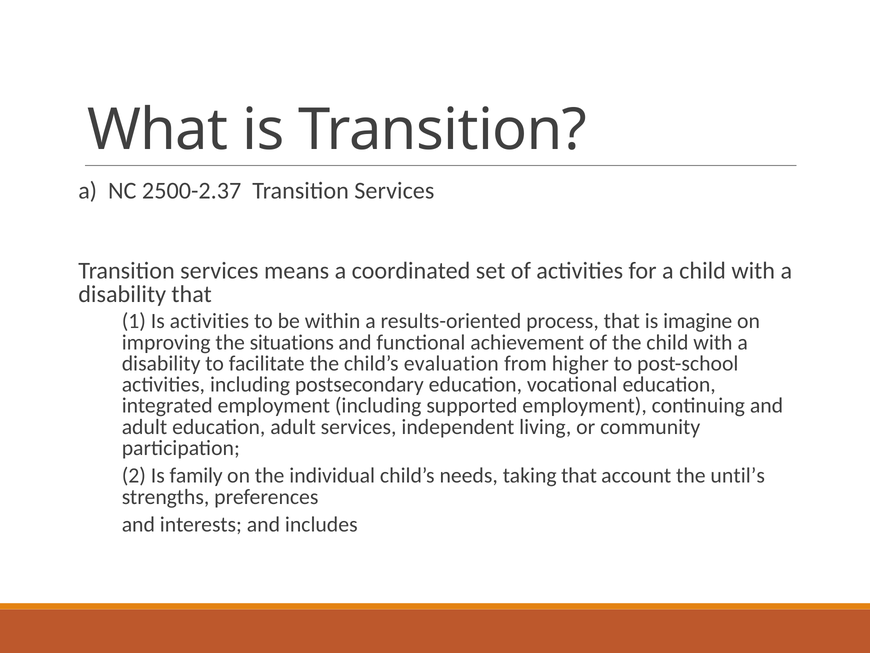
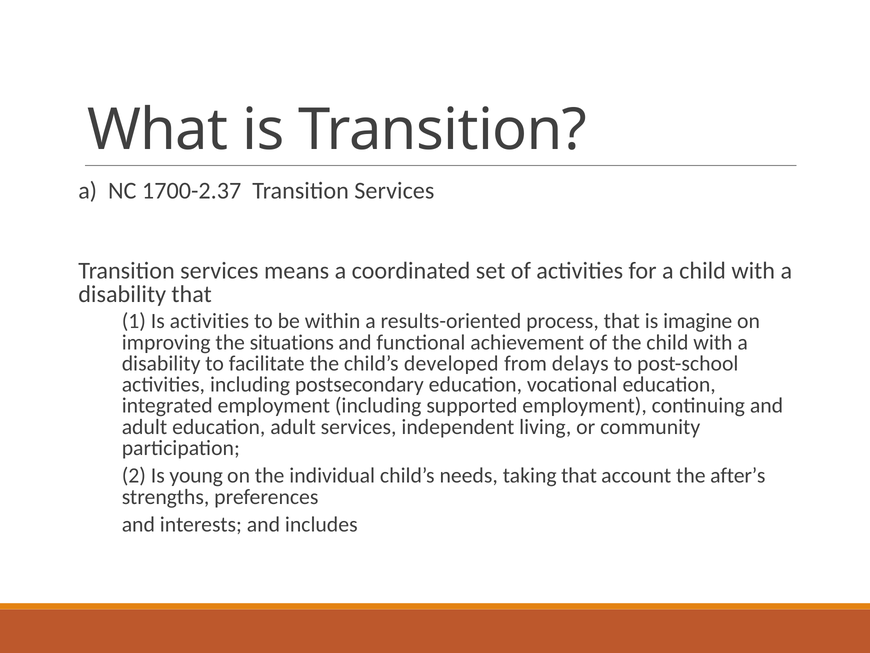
2500-2.37: 2500-2.37 -> 1700-2.37
evaluation: evaluation -> developed
higher: higher -> delays
family: family -> young
until’s: until’s -> after’s
